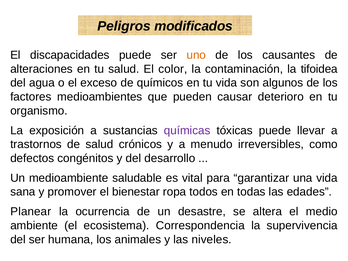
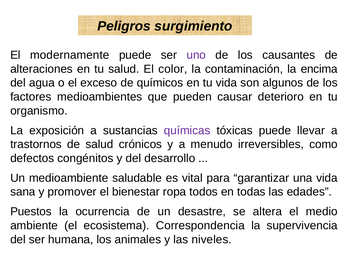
modificados: modificados -> surgimiento
discapacidades: discapacidades -> modernamente
uno colour: orange -> purple
tifoidea: tifoidea -> encima
Planear: Planear -> Puestos
